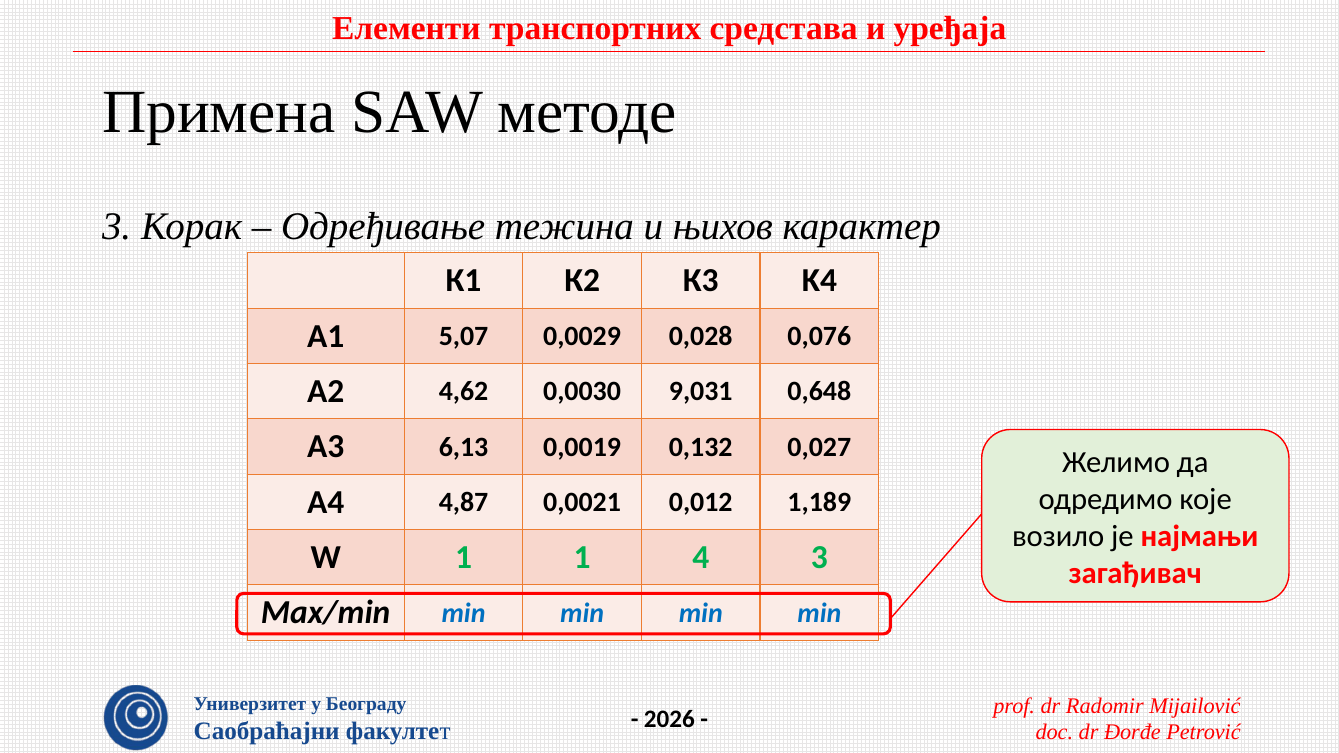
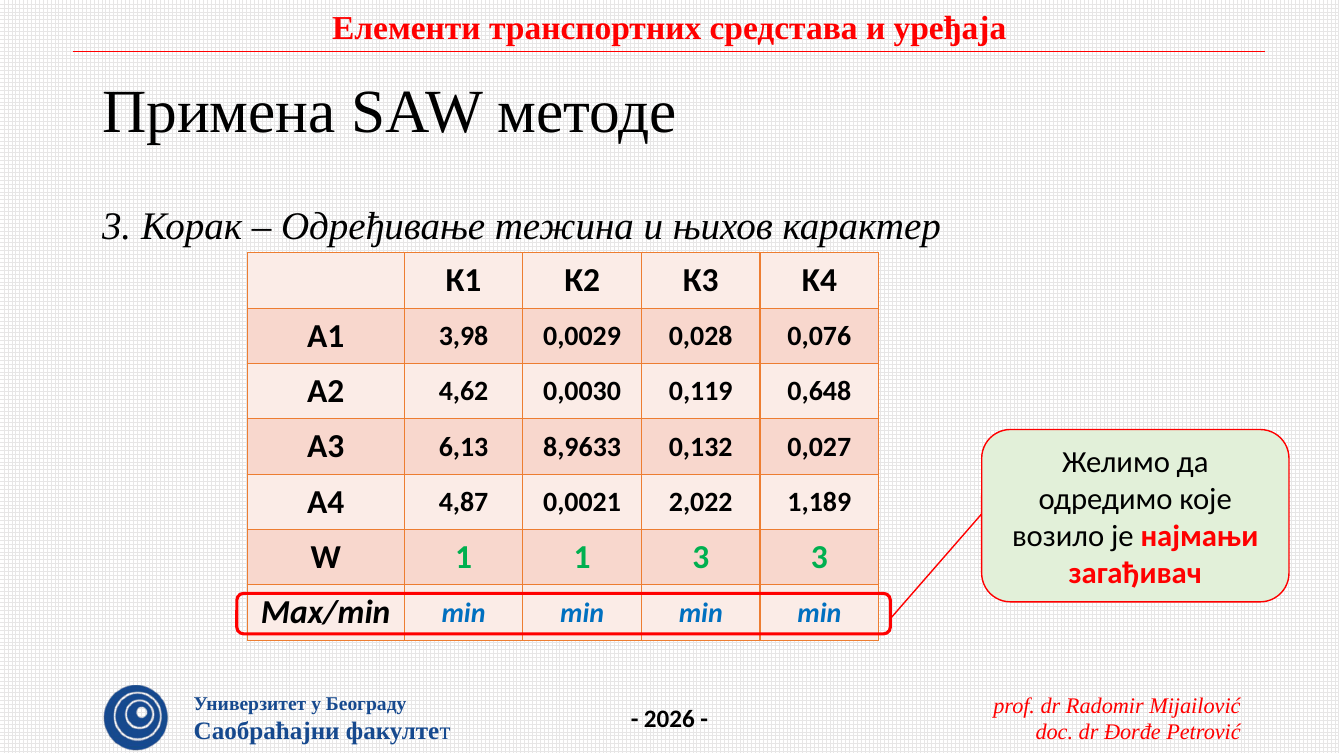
5,07: 5,07 -> 3,98
9,031: 9,031 -> 0,119
0,0019: 0,0019 -> 8,9633
0,012: 0,012 -> 2,022
1 4: 4 -> 3
